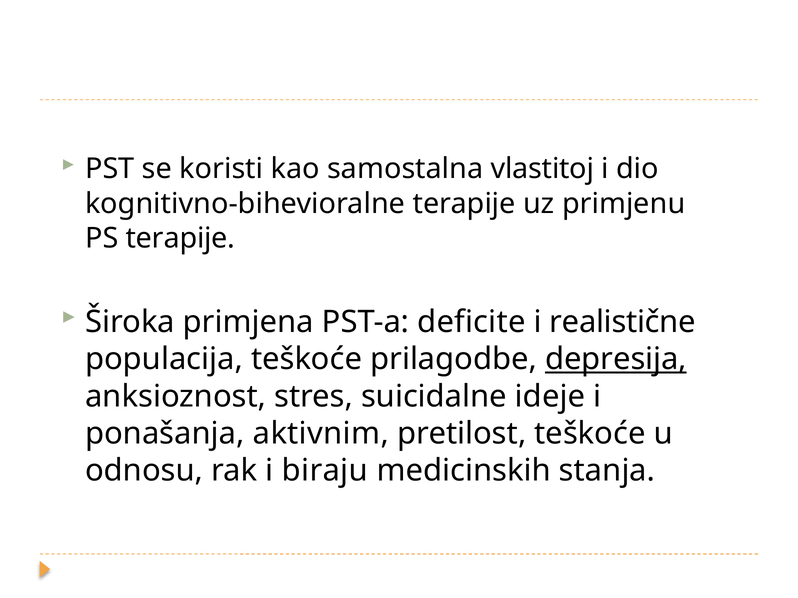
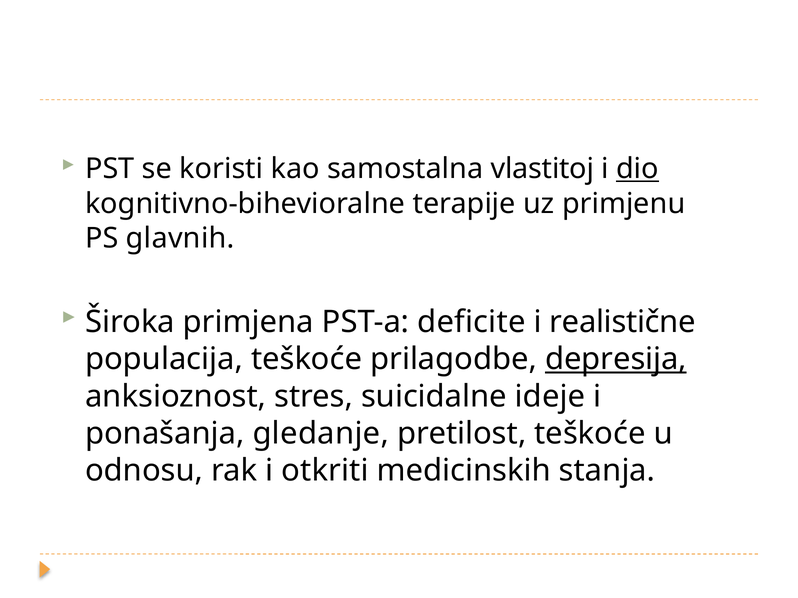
dio underline: none -> present
PS terapije: terapije -> glavnih
aktivnim: aktivnim -> gledanje
biraju: biraju -> otkriti
